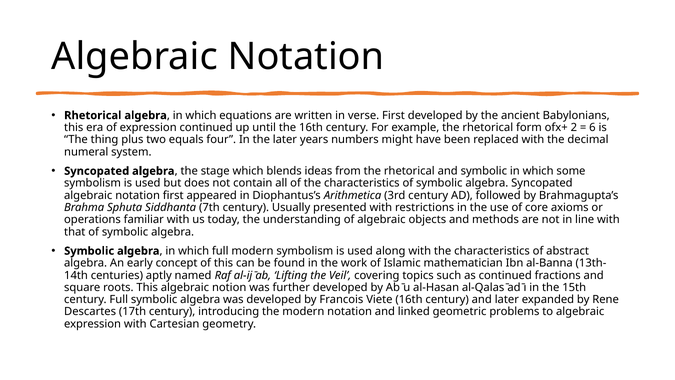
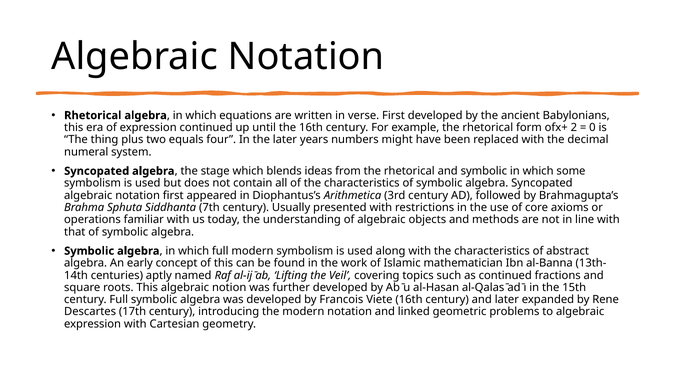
6: 6 -> 0
